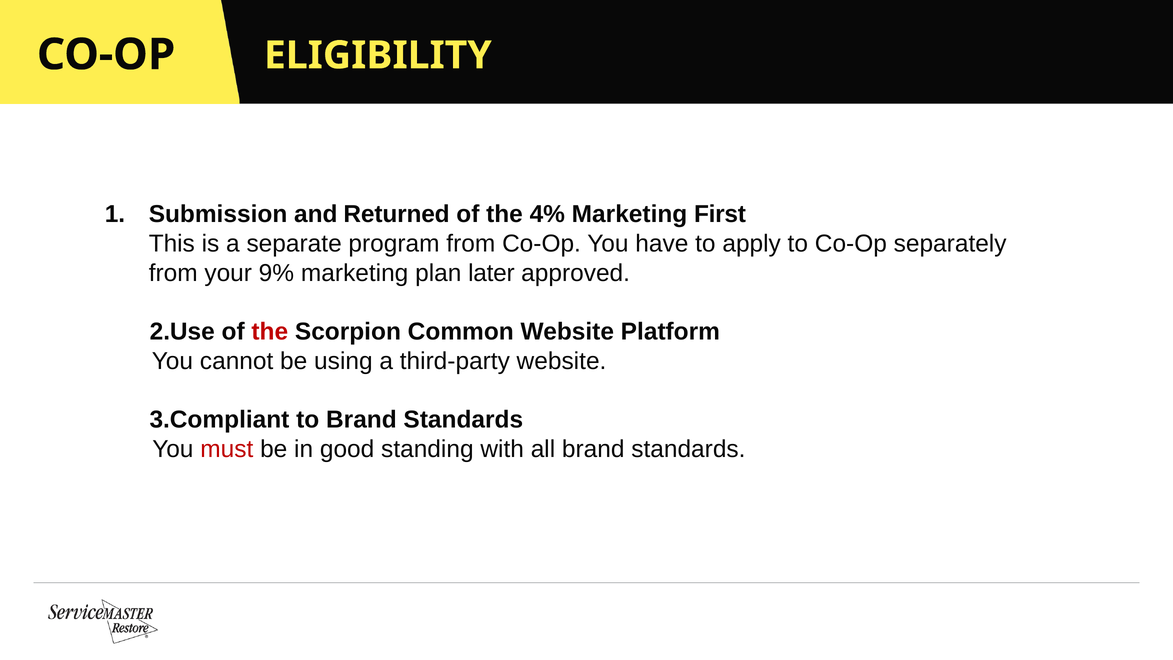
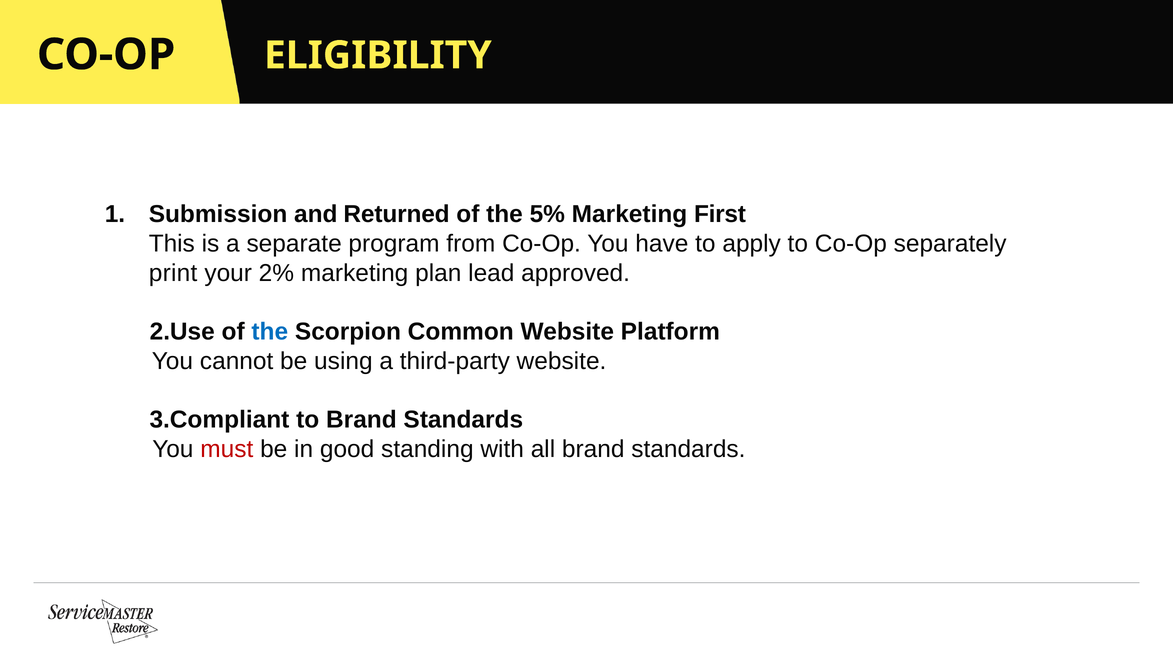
4%: 4% -> 5%
from at (173, 273): from -> print
9%: 9% -> 2%
later: later -> lead
the at (270, 332) colour: red -> blue
